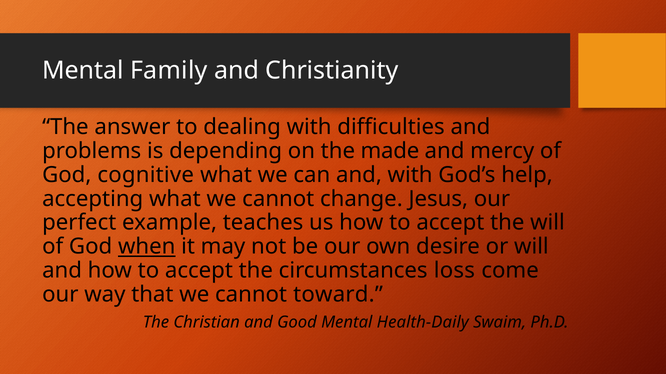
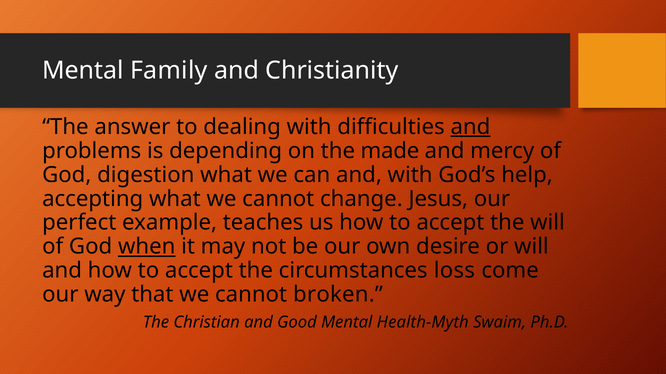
and at (470, 127) underline: none -> present
cognitive: cognitive -> digestion
toward: toward -> broken
Health-Daily: Health-Daily -> Health-Myth
